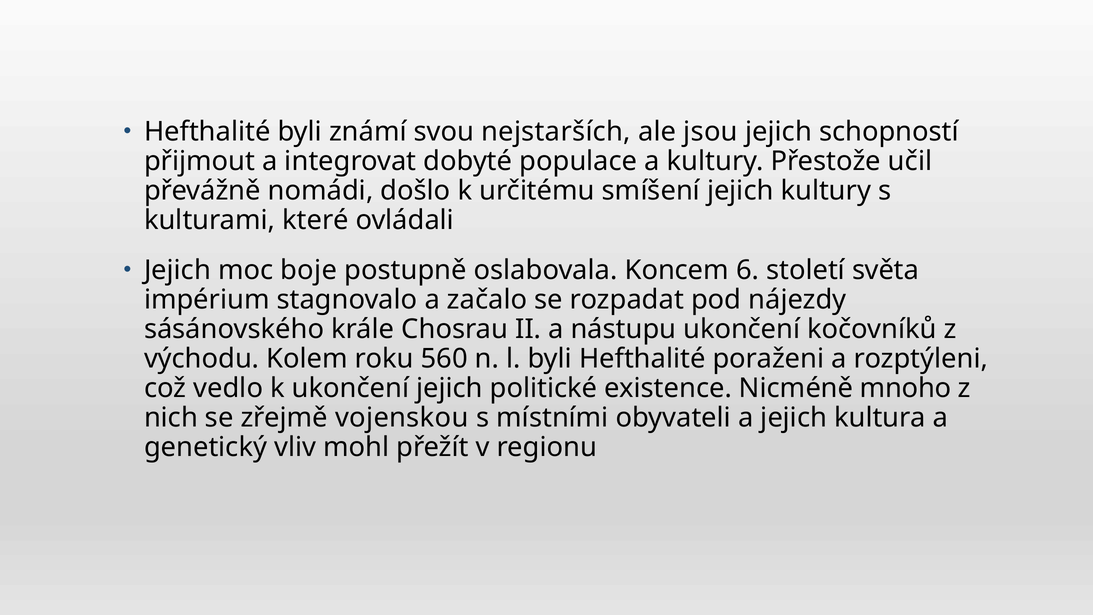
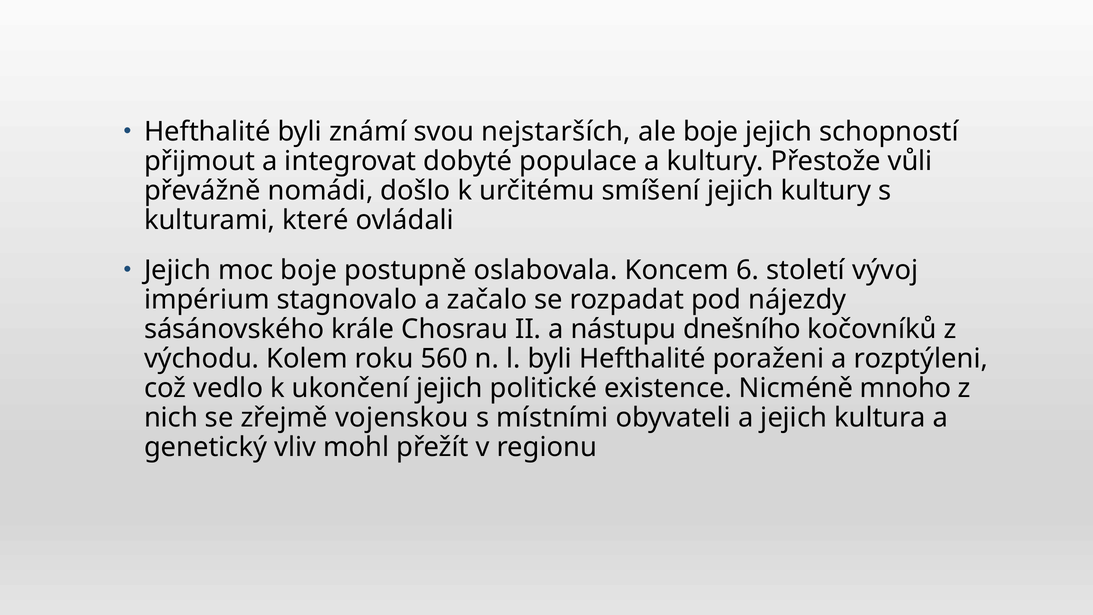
ale jsou: jsou -> boje
učil: učil -> vůli
světa: světa -> vývoj
nástupu ukončení: ukončení -> dnešního
